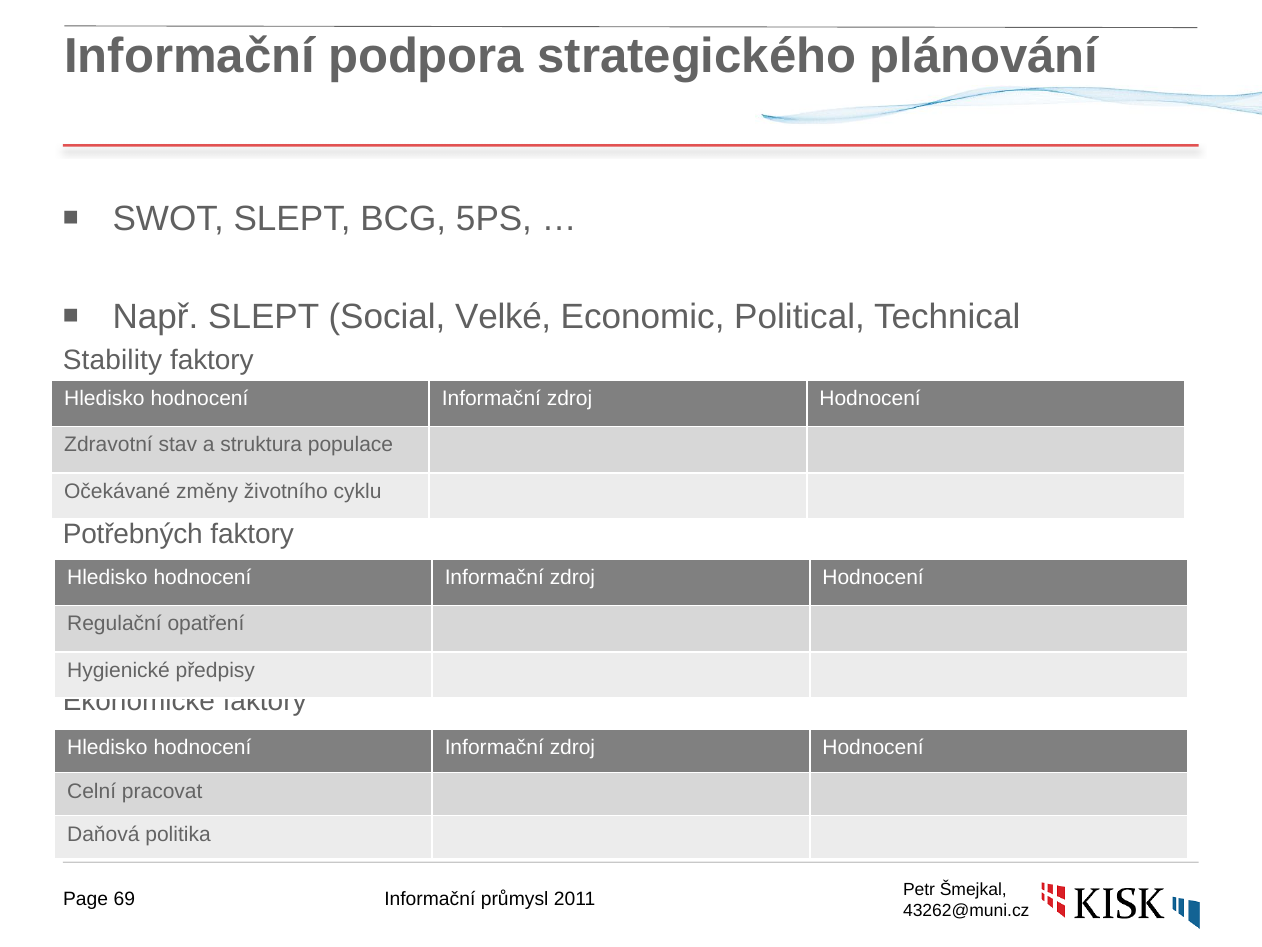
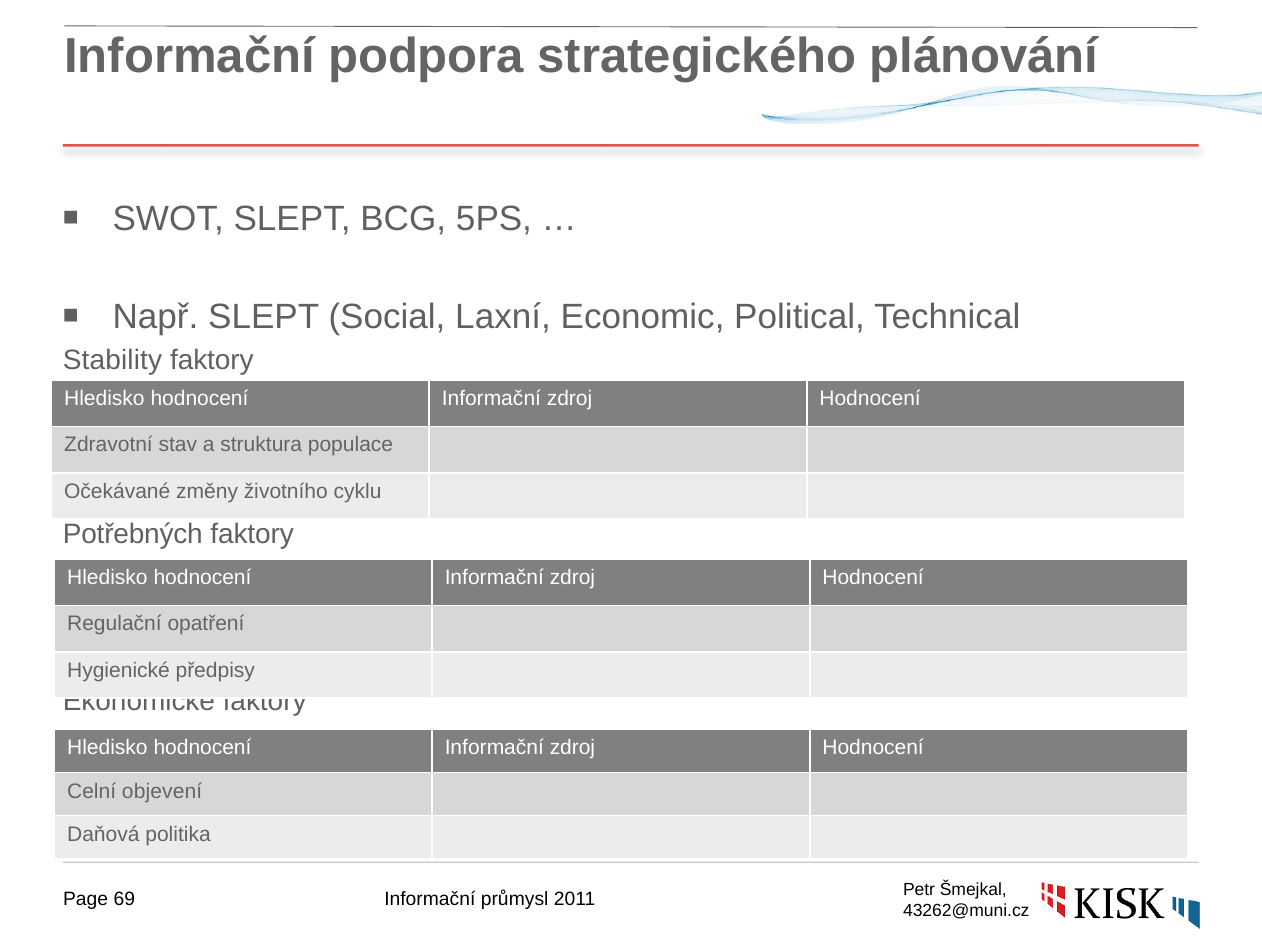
Velké: Velké -> Laxní
pracovat: pracovat -> objevení
